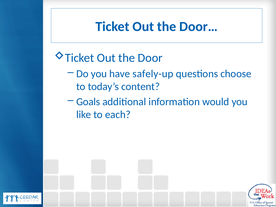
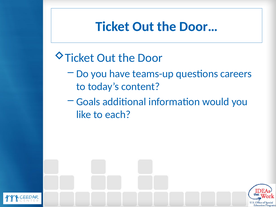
safely-up: safely-up -> teams-up
choose: choose -> careers
